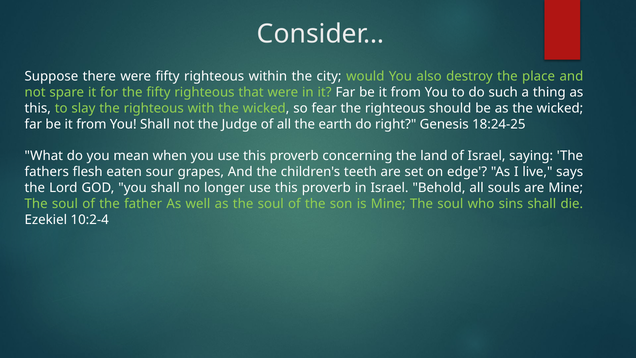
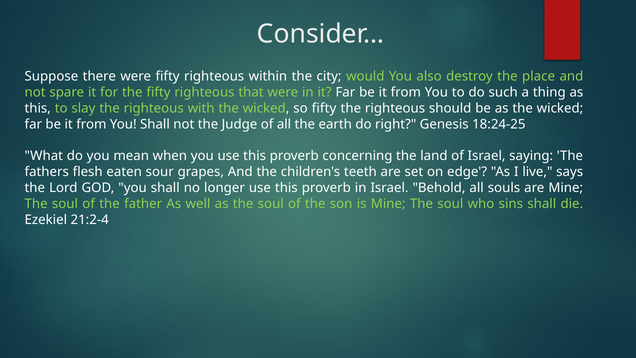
so fear: fear -> fifty
10:2-4: 10:2-4 -> 21:2-4
